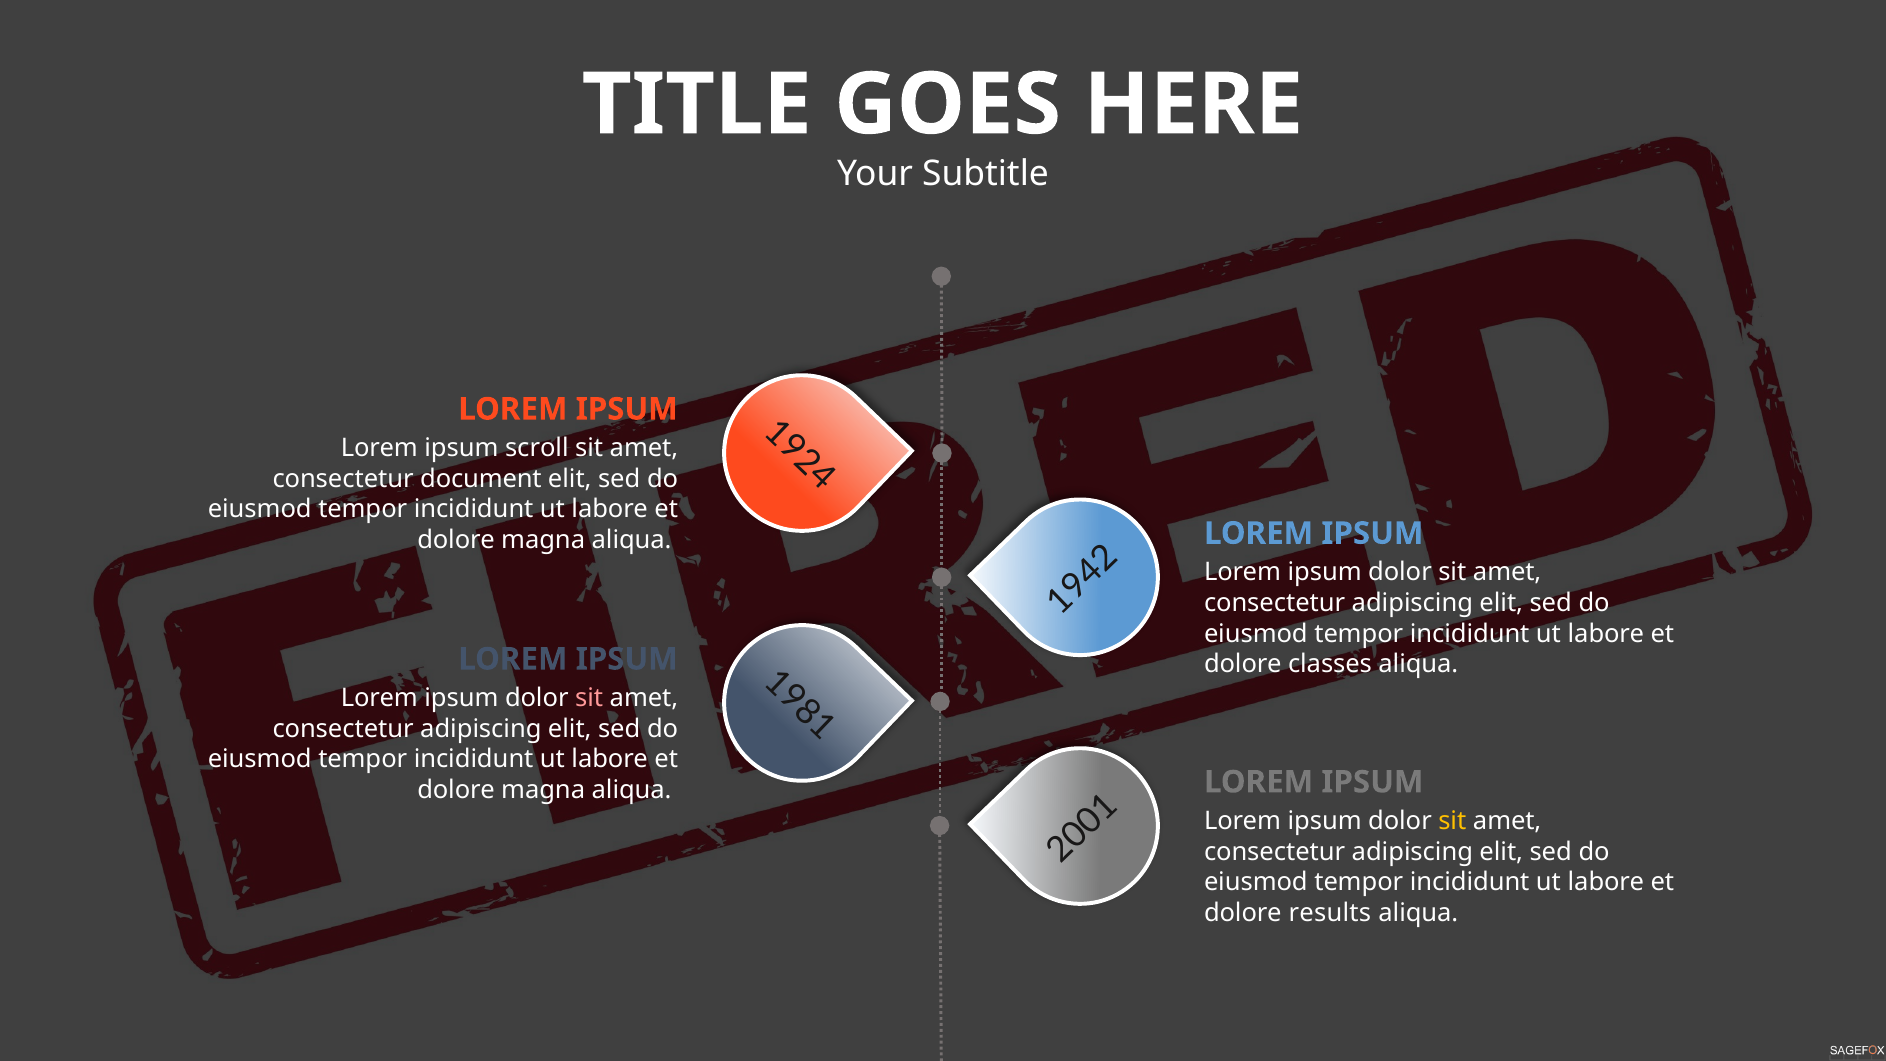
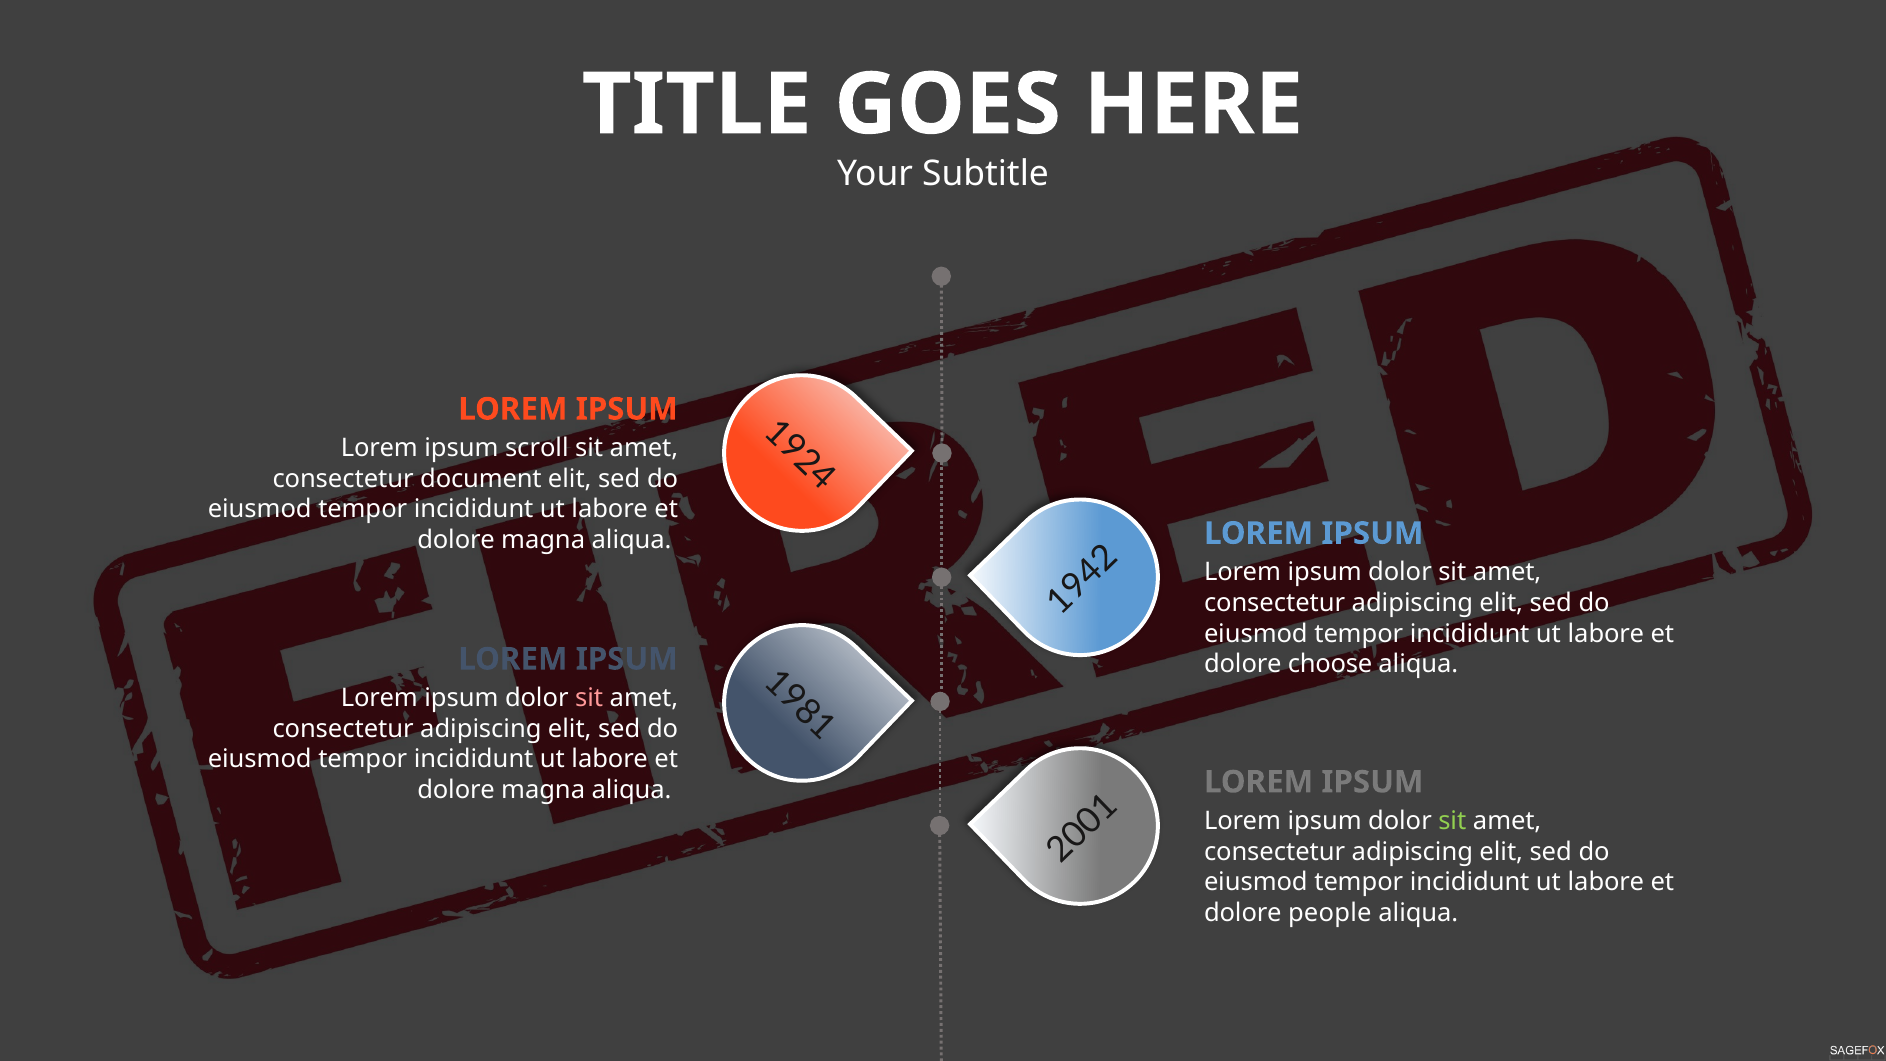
classes: classes -> choose
sit at (1452, 821) colour: yellow -> light green
results: results -> people
